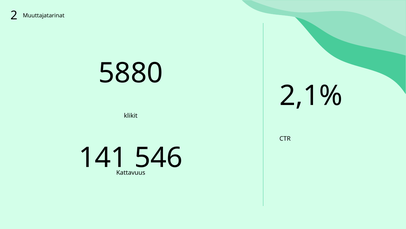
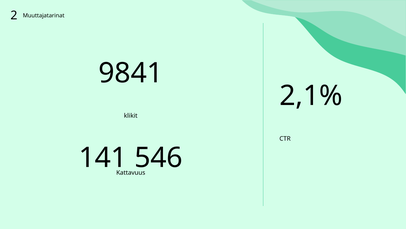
5880: 5880 -> 9841
